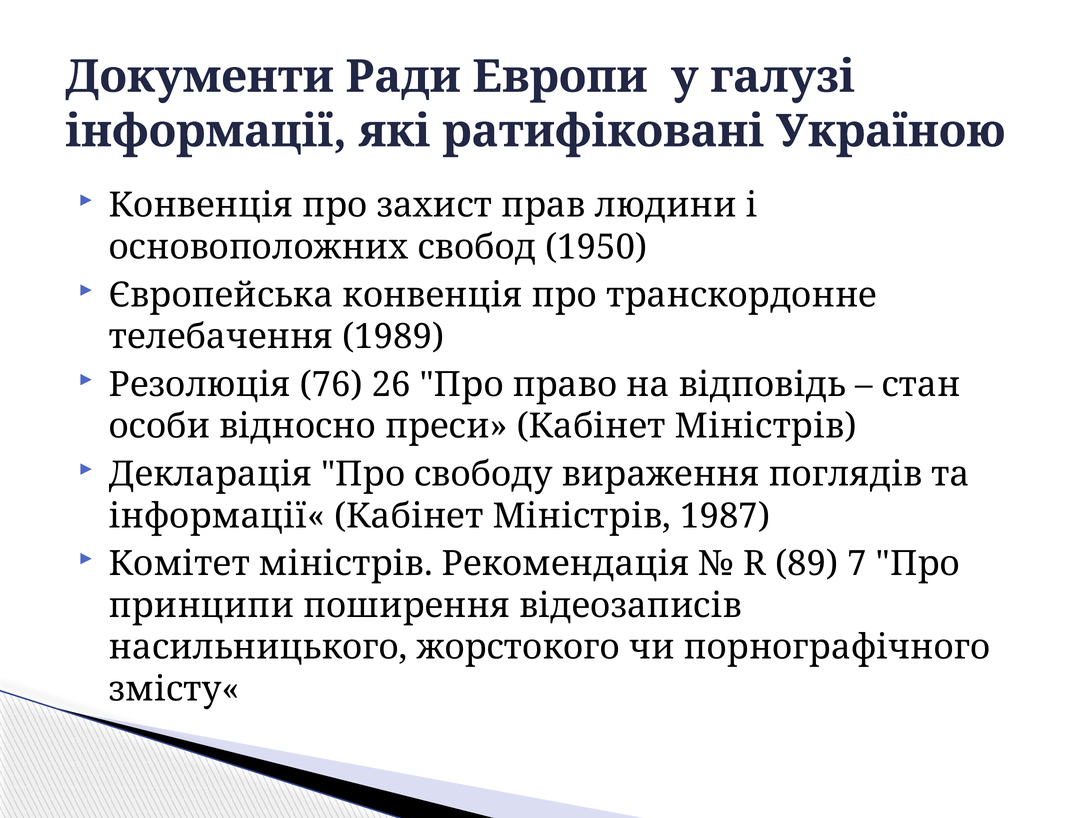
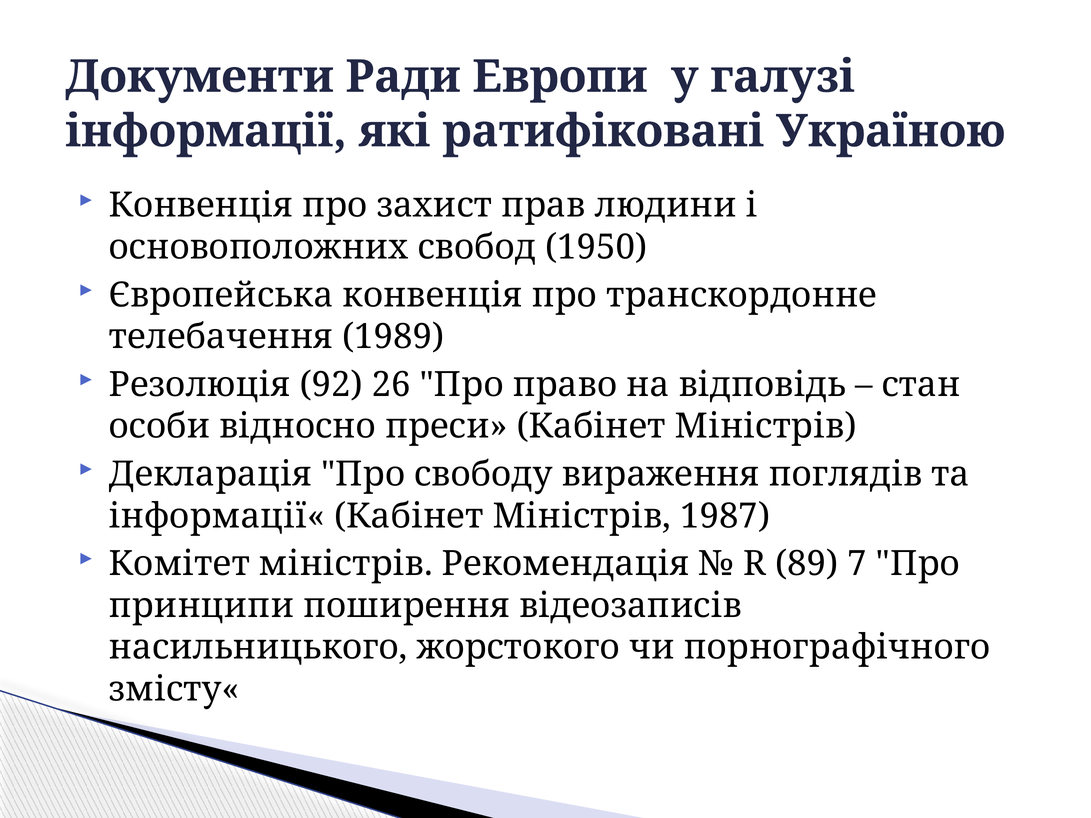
76: 76 -> 92
